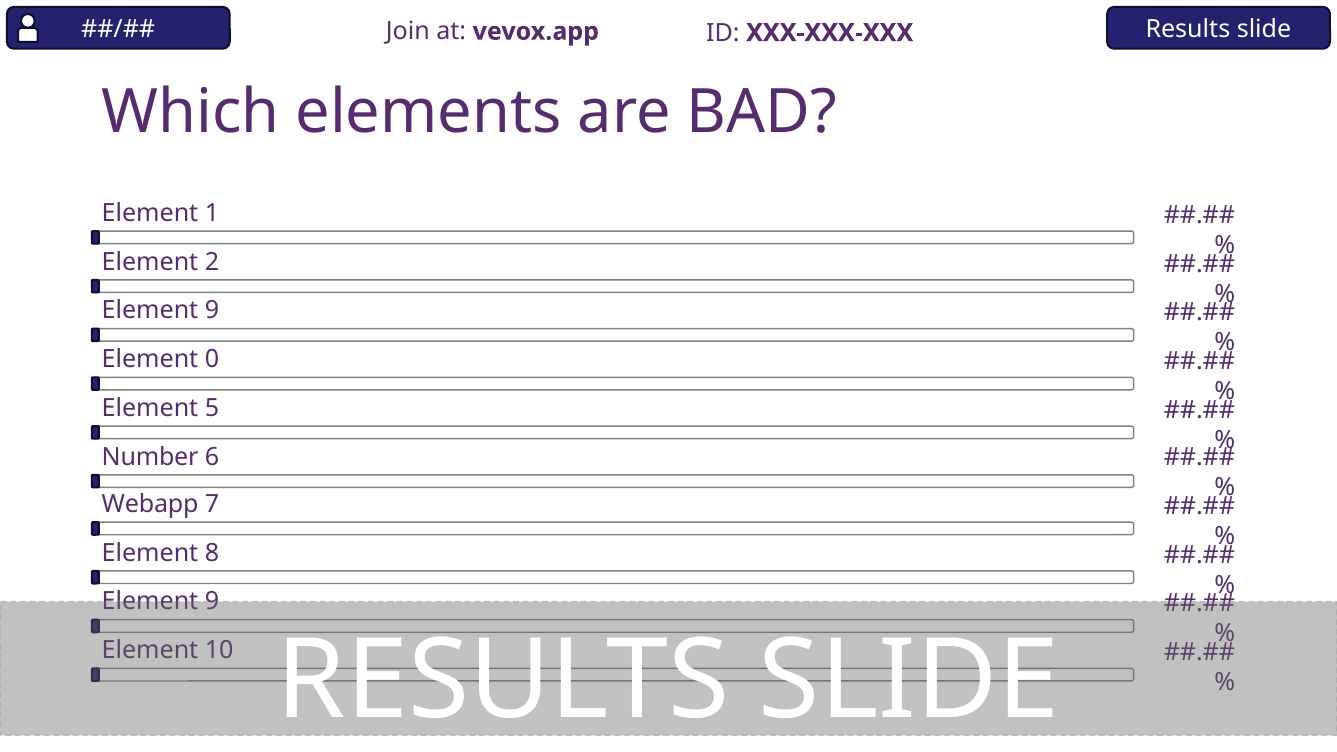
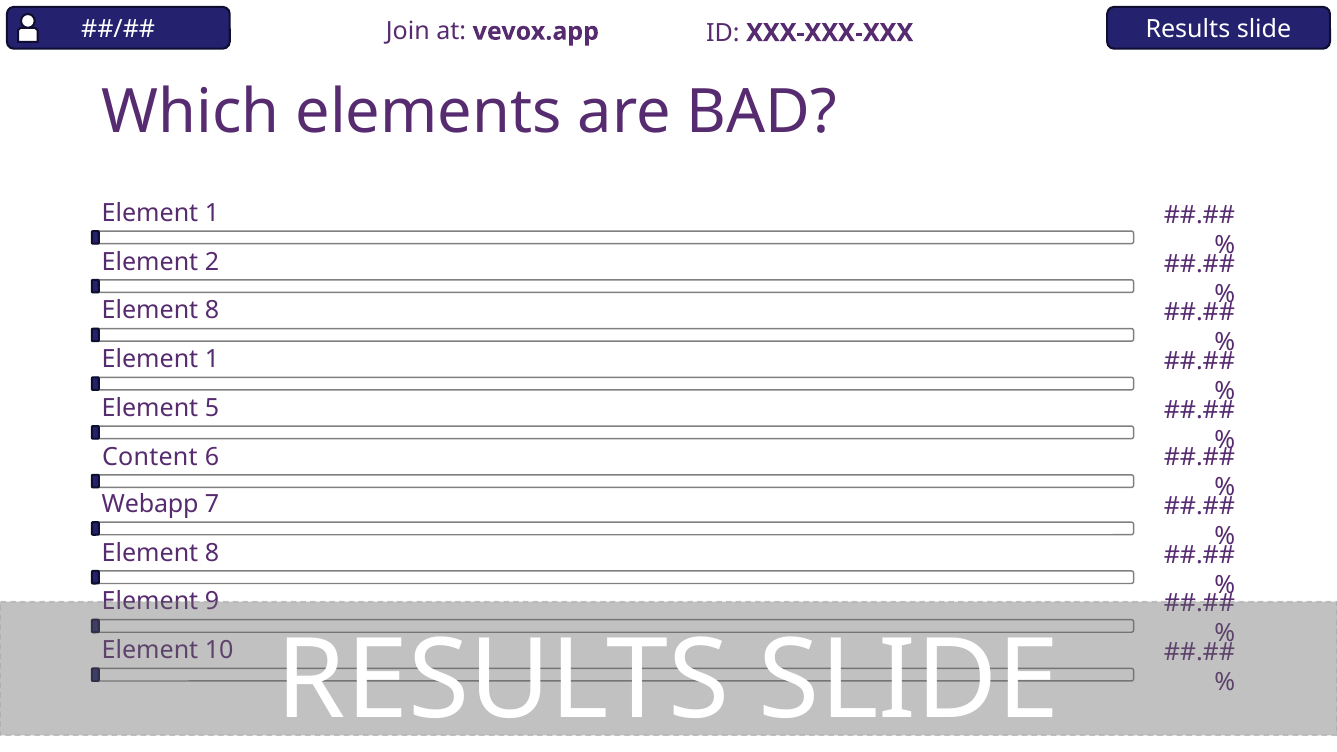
9 at (212, 311): 9 -> 8
0 at (212, 359): 0 -> 1
Number: Number -> Content
